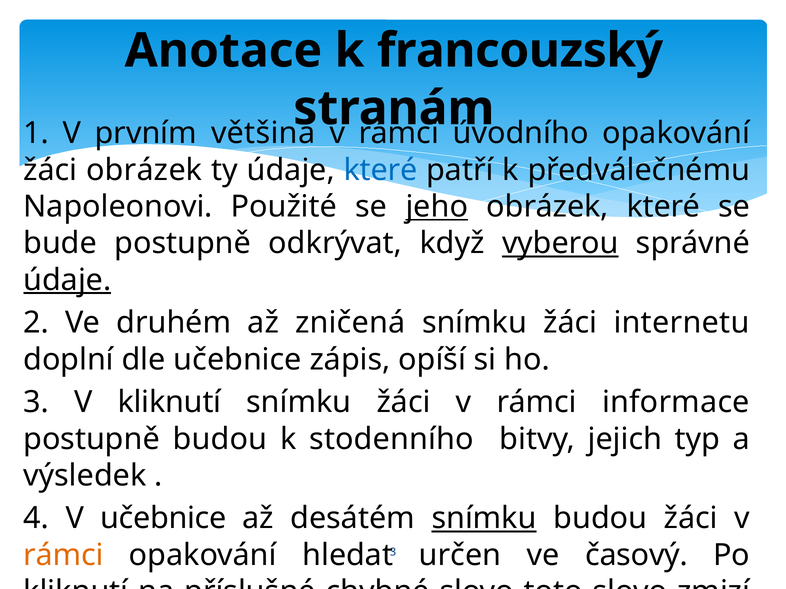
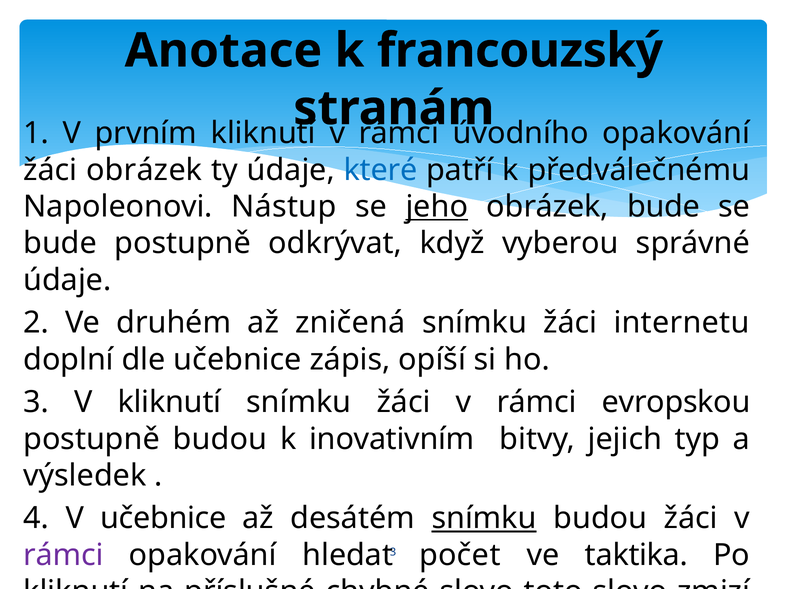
prvním většina: většina -> kliknutí
Použité: Použité -> Nástup
obrázek které: které -> bude
vyberou at (560, 244) underline: present -> none
údaje at (67, 280) underline: present -> none
informace: informace -> evropskou
stodenního: stodenního -> inovativním
rámci at (63, 556) colour: orange -> purple
určen: určen -> počet
časový: časový -> taktika
